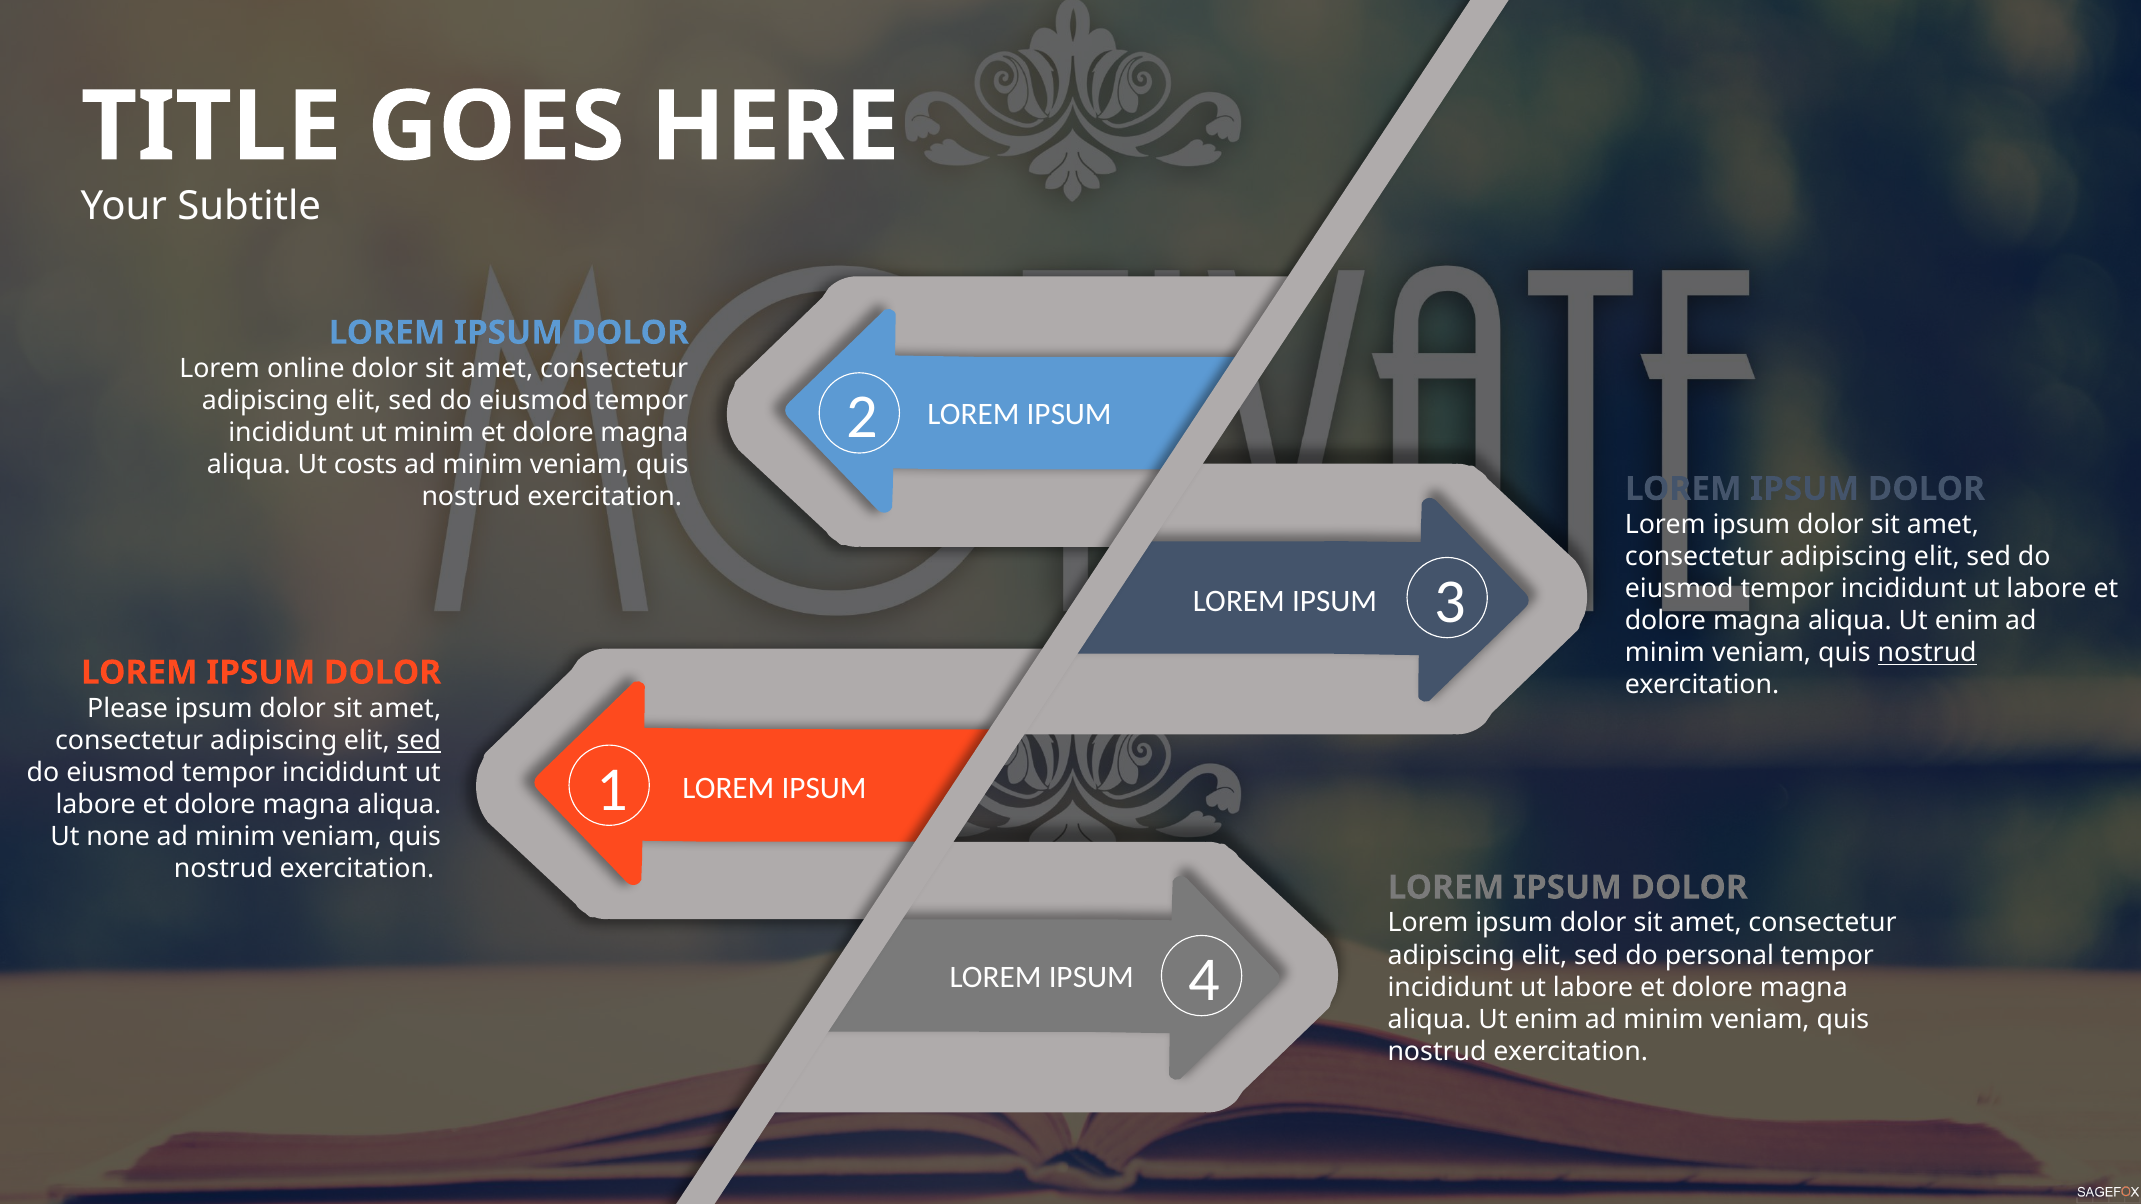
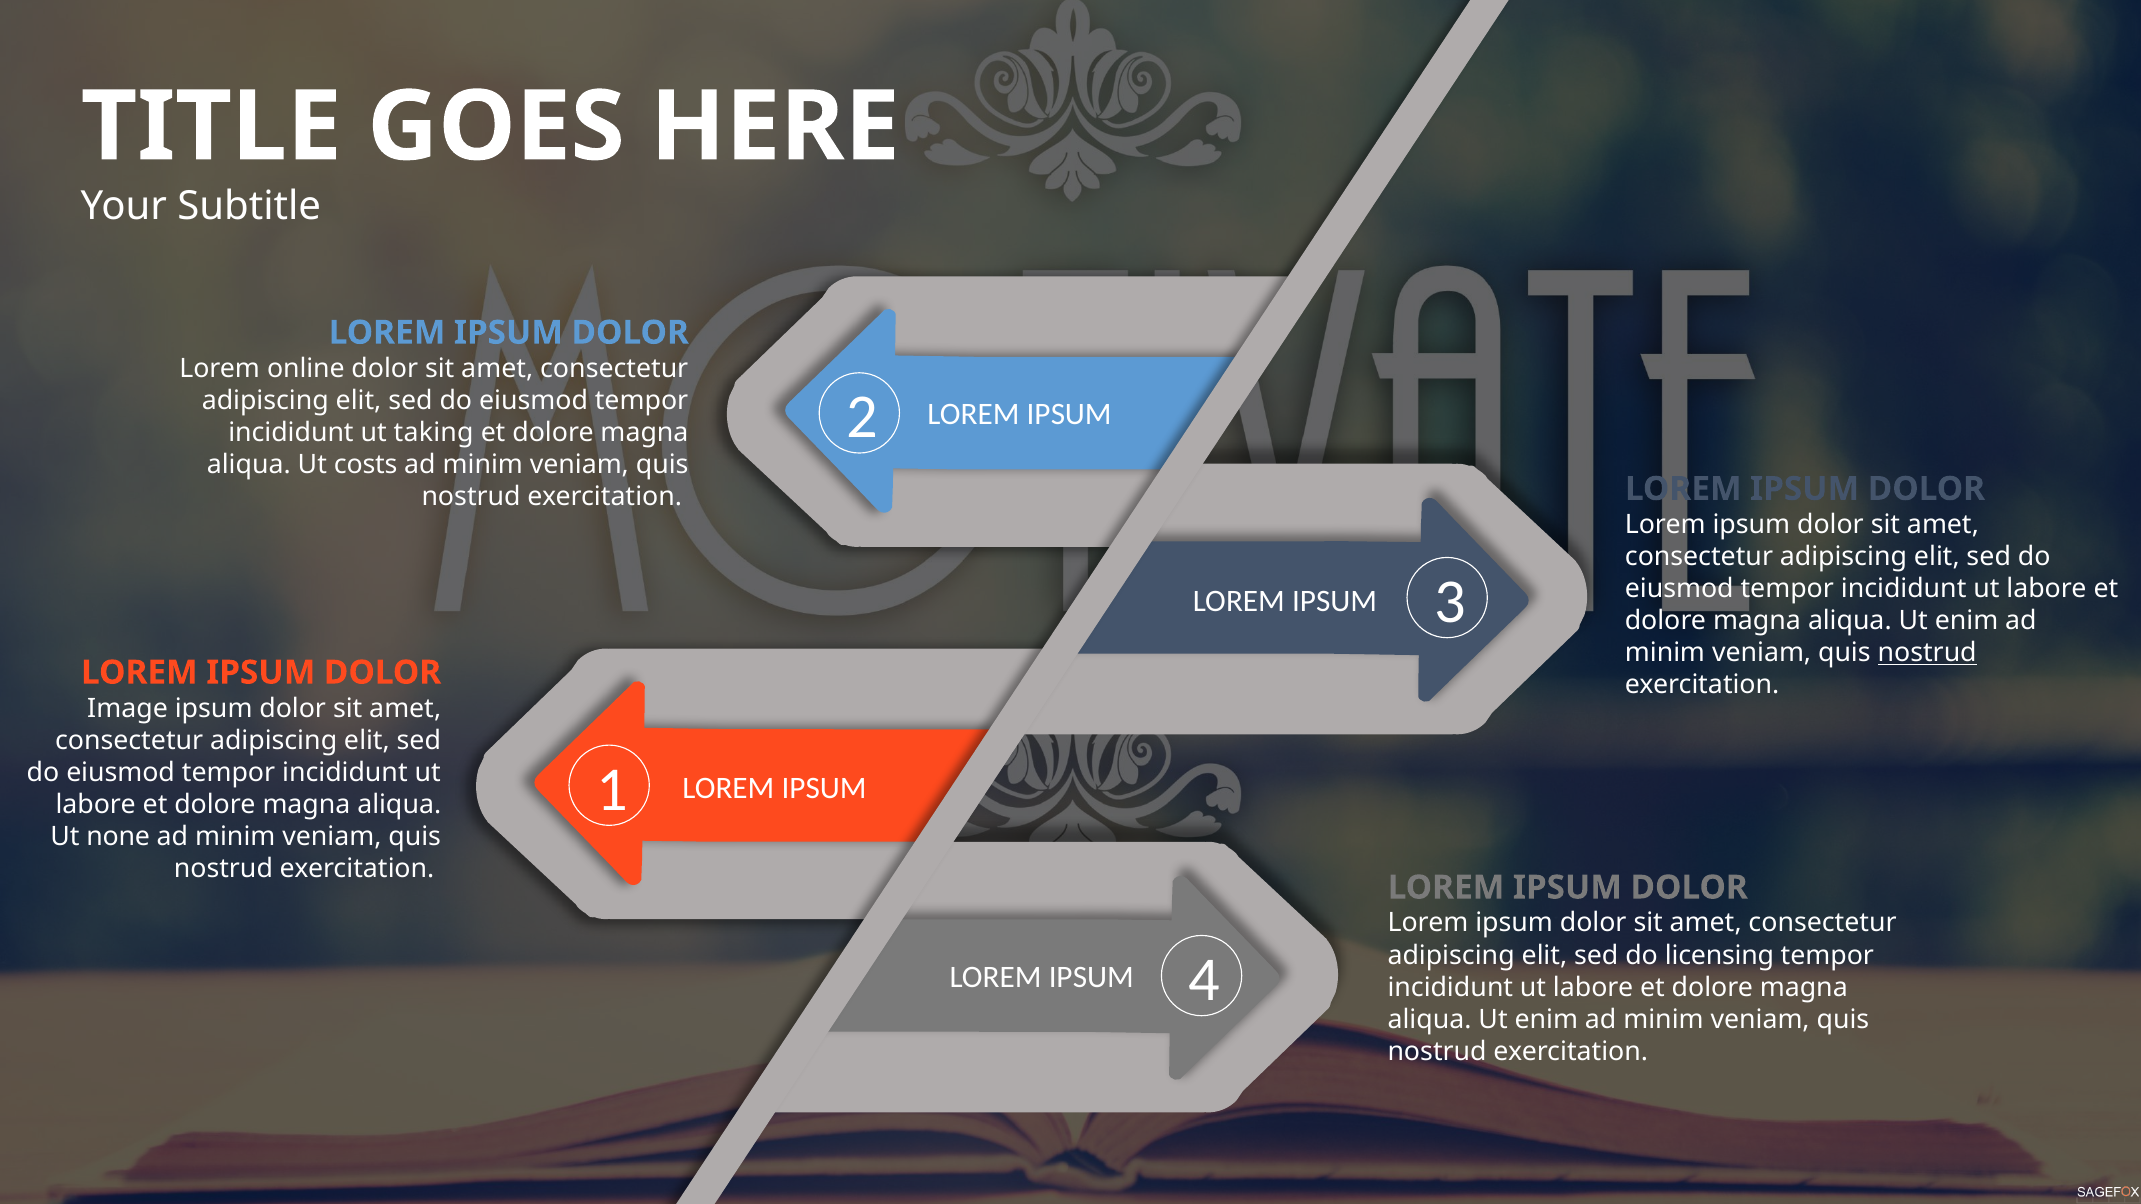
ut minim: minim -> taking
Please: Please -> Image
sed at (419, 740) underline: present -> none
personal: personal -> licensing
